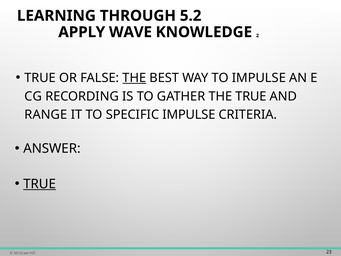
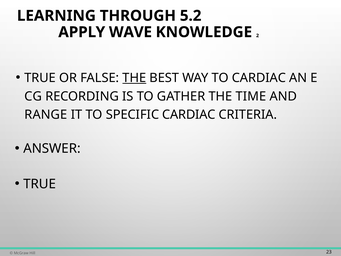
TO IMPULSE: IMPULSE -> CARDIAC
THE TRUE: TRUE -> TIME
SPECIFIC IMPULSE: IMPULSE -> CARDIAC
TRUE at (40, 184) underline: present -> none
